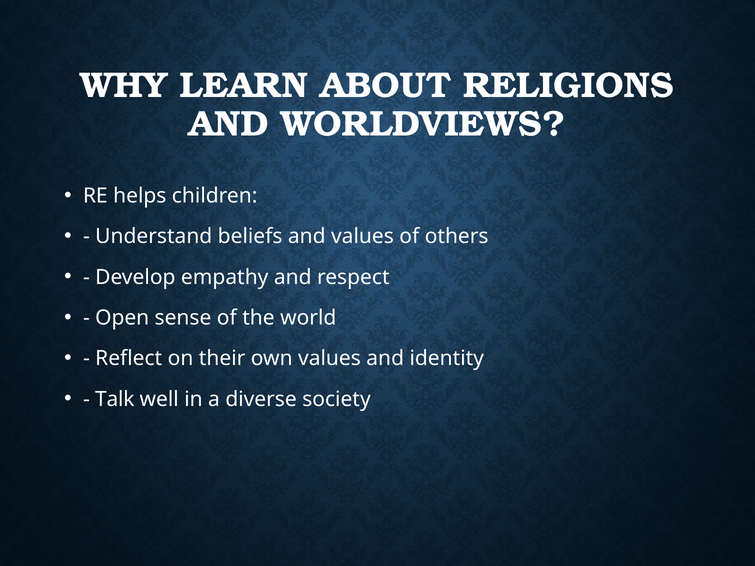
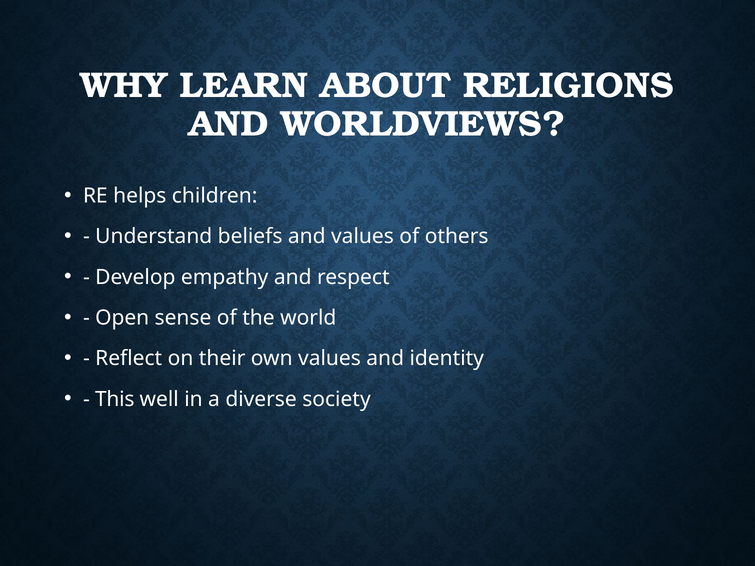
Talk: Talk -> This
